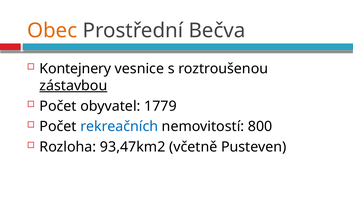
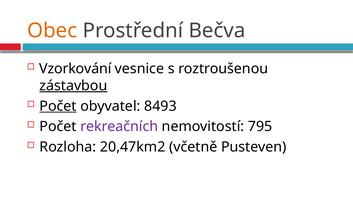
Kontejnery: Kontejnery -> Vzorkování
Počet at (58, 106) underline: none -> present
1779: 1779 -> 8493
rekreačních colour: blue -> purple
800: 800 -> 795
93,47km2: 93,47km2 -> 20,47km2
